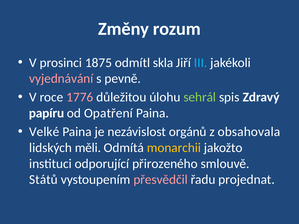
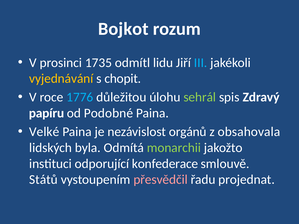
Změny: Změny -> Bojkot
1875: 1875 -> 1735
skla: skla -> lidu
vyjednávání colour: pink -> yellow
pevně: pevně -> chopit
1776 colour: pink -> light blue
Opatření: Opatření -> Podobné
měli: měli -> byla
monarchii colour: yellow -> light green
přirozeného: přirozeného -> konfederace
